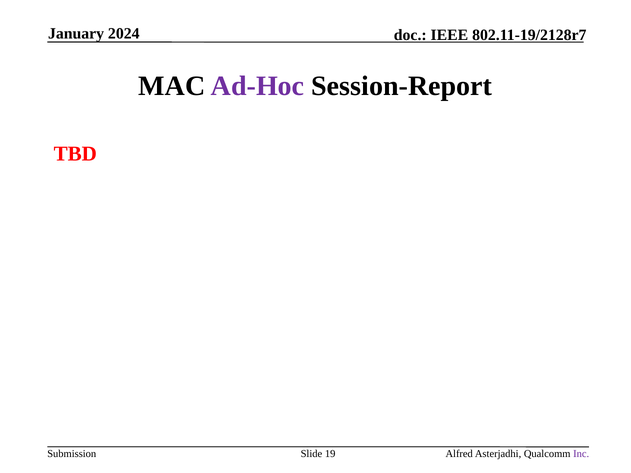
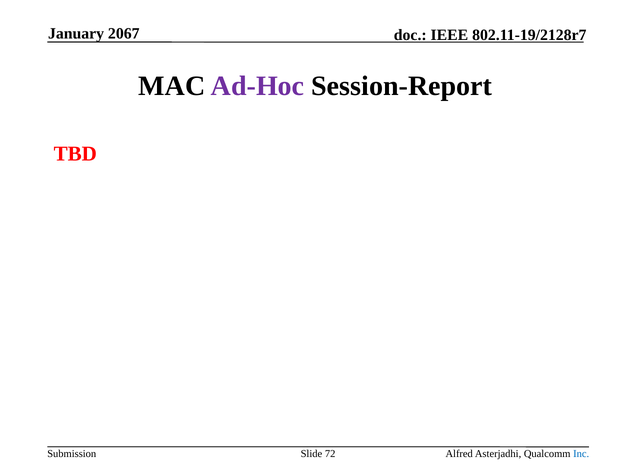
2024: 2024 -> 2067
19: 19 -> 72
Inc colour: purple -> blue
